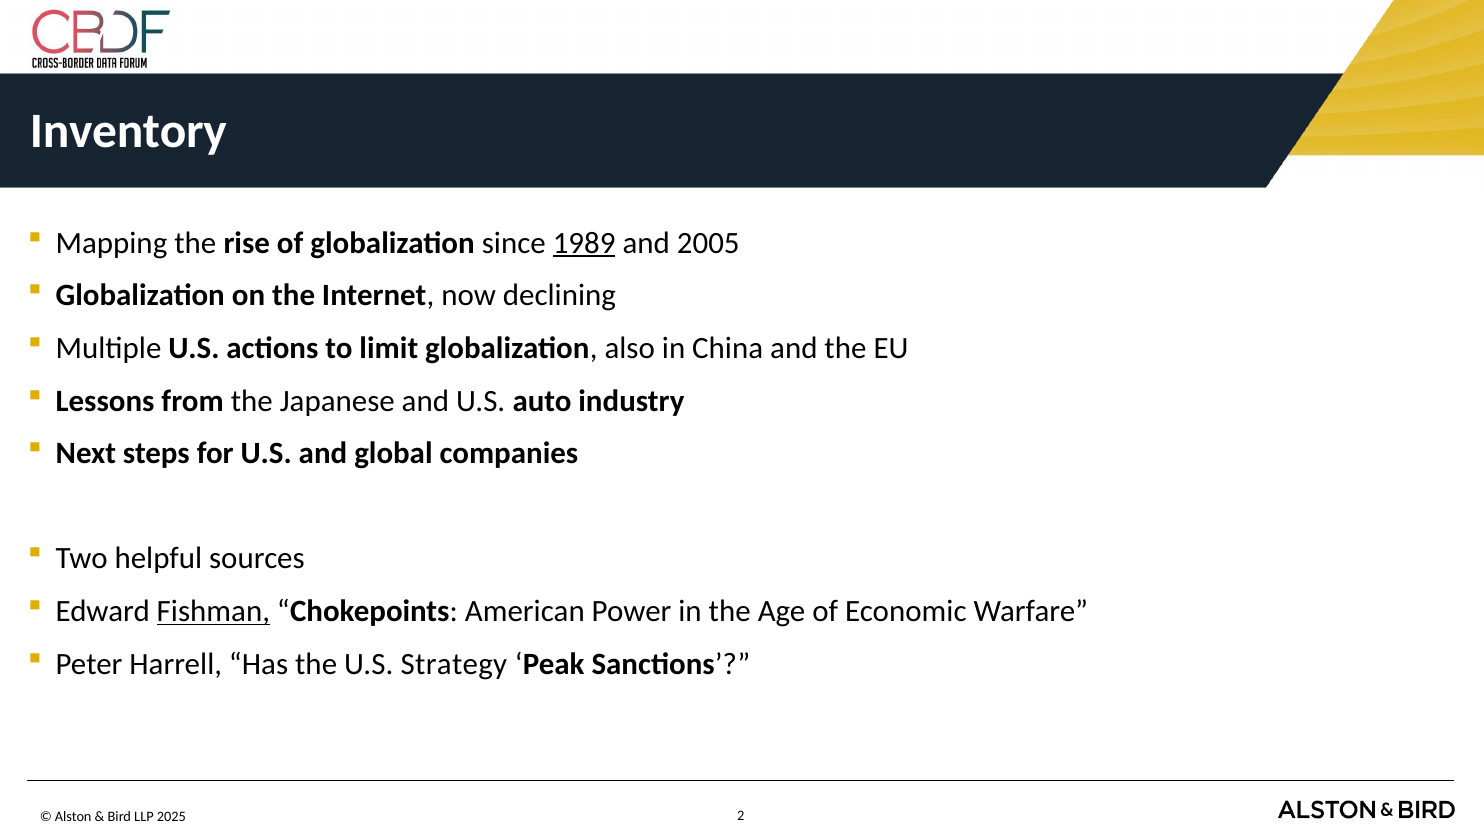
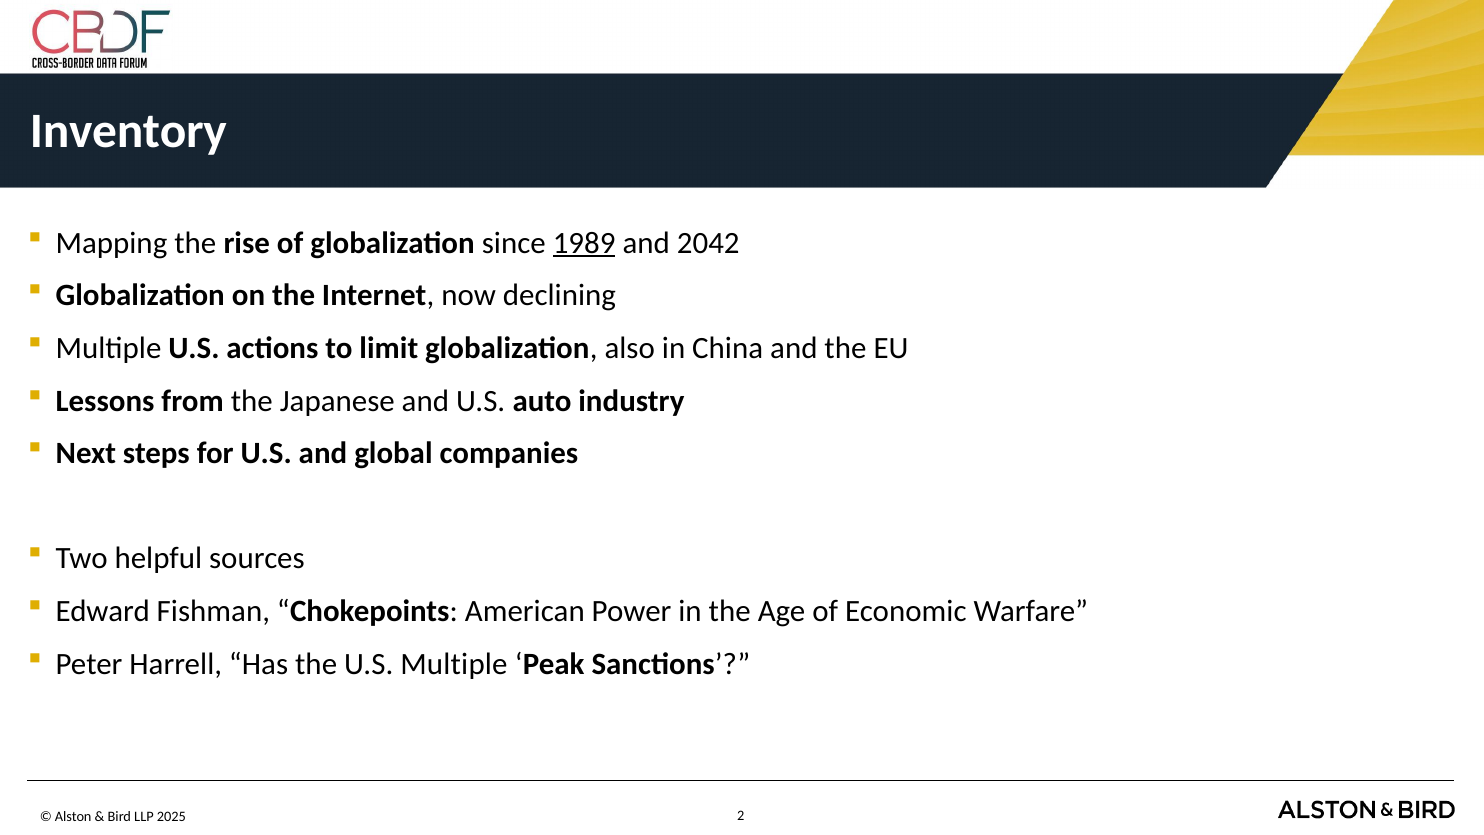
2005: 2005 -> 2042
Fishman underline: present -> none
U.S Strategy: Strategy -> Multiple
